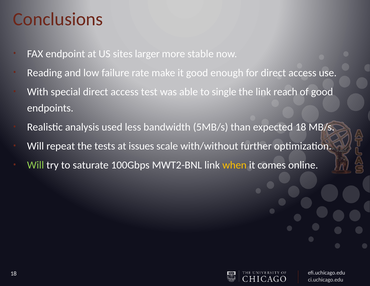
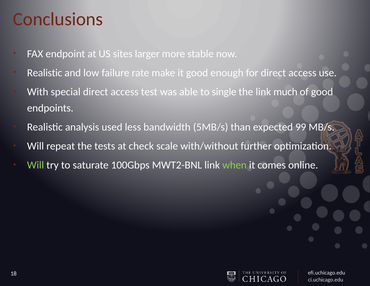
Reading at (45, 73): Reading -> Realistic
reach: reach -> much
expected 18: 18 -> 99
issues: issues -> check
when colour: yellow -> light green
